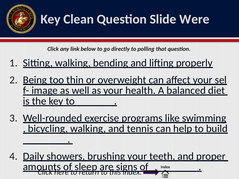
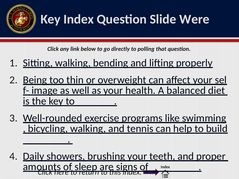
Key Clean: Clean -> Index
